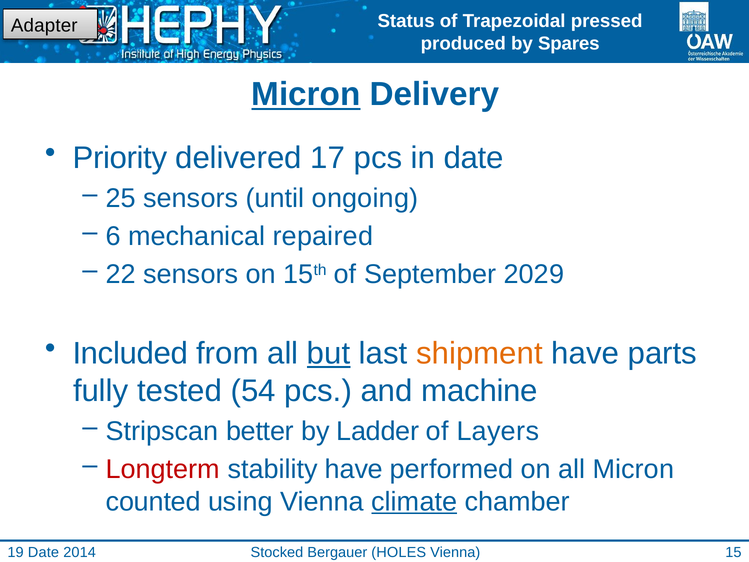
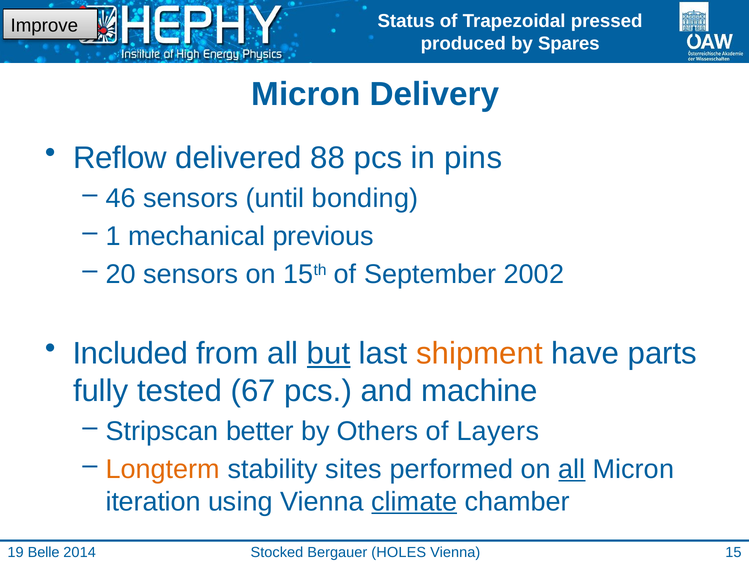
Adapter: Adapter -> Improve
Micron at (306, 94) underline: present -> none
Priority: Priority -> Reflow
17: 17 -> 88
in date: date -> pins
25: 25 -> 46
ongoing: ongoing -> bonding
6: 6 -> 1
repaired: repaired -> previous
22: 22 -> 20
2029: 2029 -> 2002
54: 54 -> 67
Ladder: Ladder -> Others
Longterm colour: red -> orange
stability have: have -> sites
all at (572, 469) underline: none -> present
counted: counted -> iteration
19 Date: Date -> Belle
